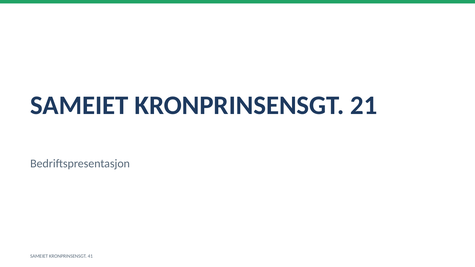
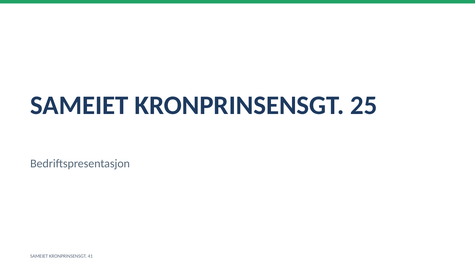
21: 21 -> 25
